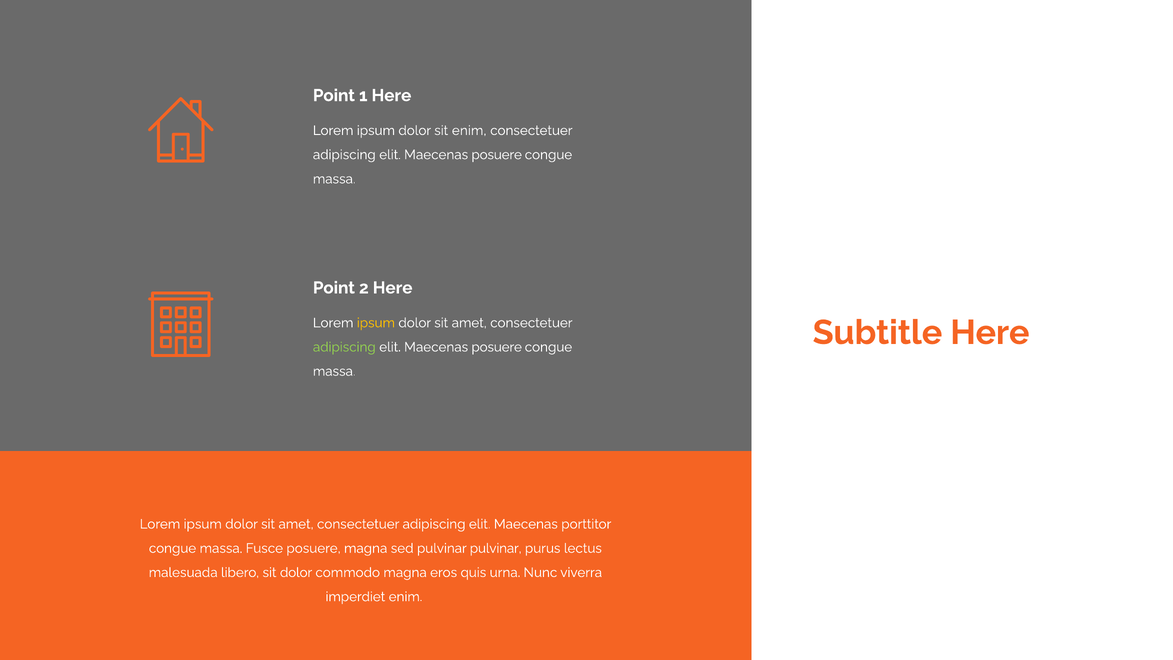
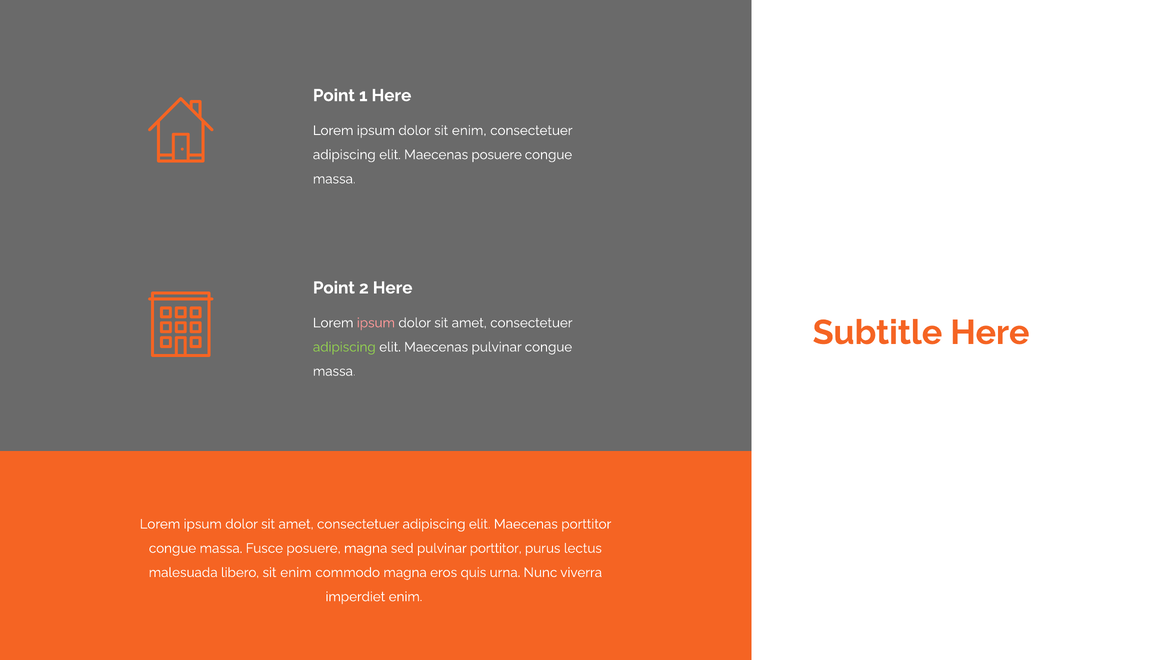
ipsum at (376, 323) colour: yellow -> pink
posuere at (497, 347): posuere -> pulvinar
pulvinar pulvinar: pulvinar -> porttitor
libero sit dolor: dolor -> enim
